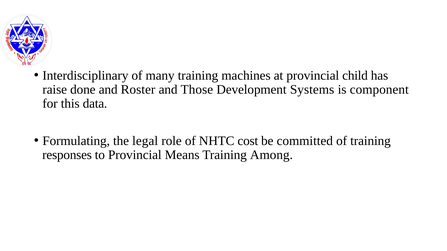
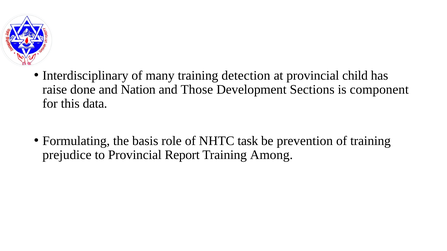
machines: machines -> detection
Roster: Roster -> Nation
Systems: Systems -> Sections
legal: legal -> basis
cost: cost -> task
committed: committed -> prevention
responses: responses -> prejudice
Means: Means -> Report
